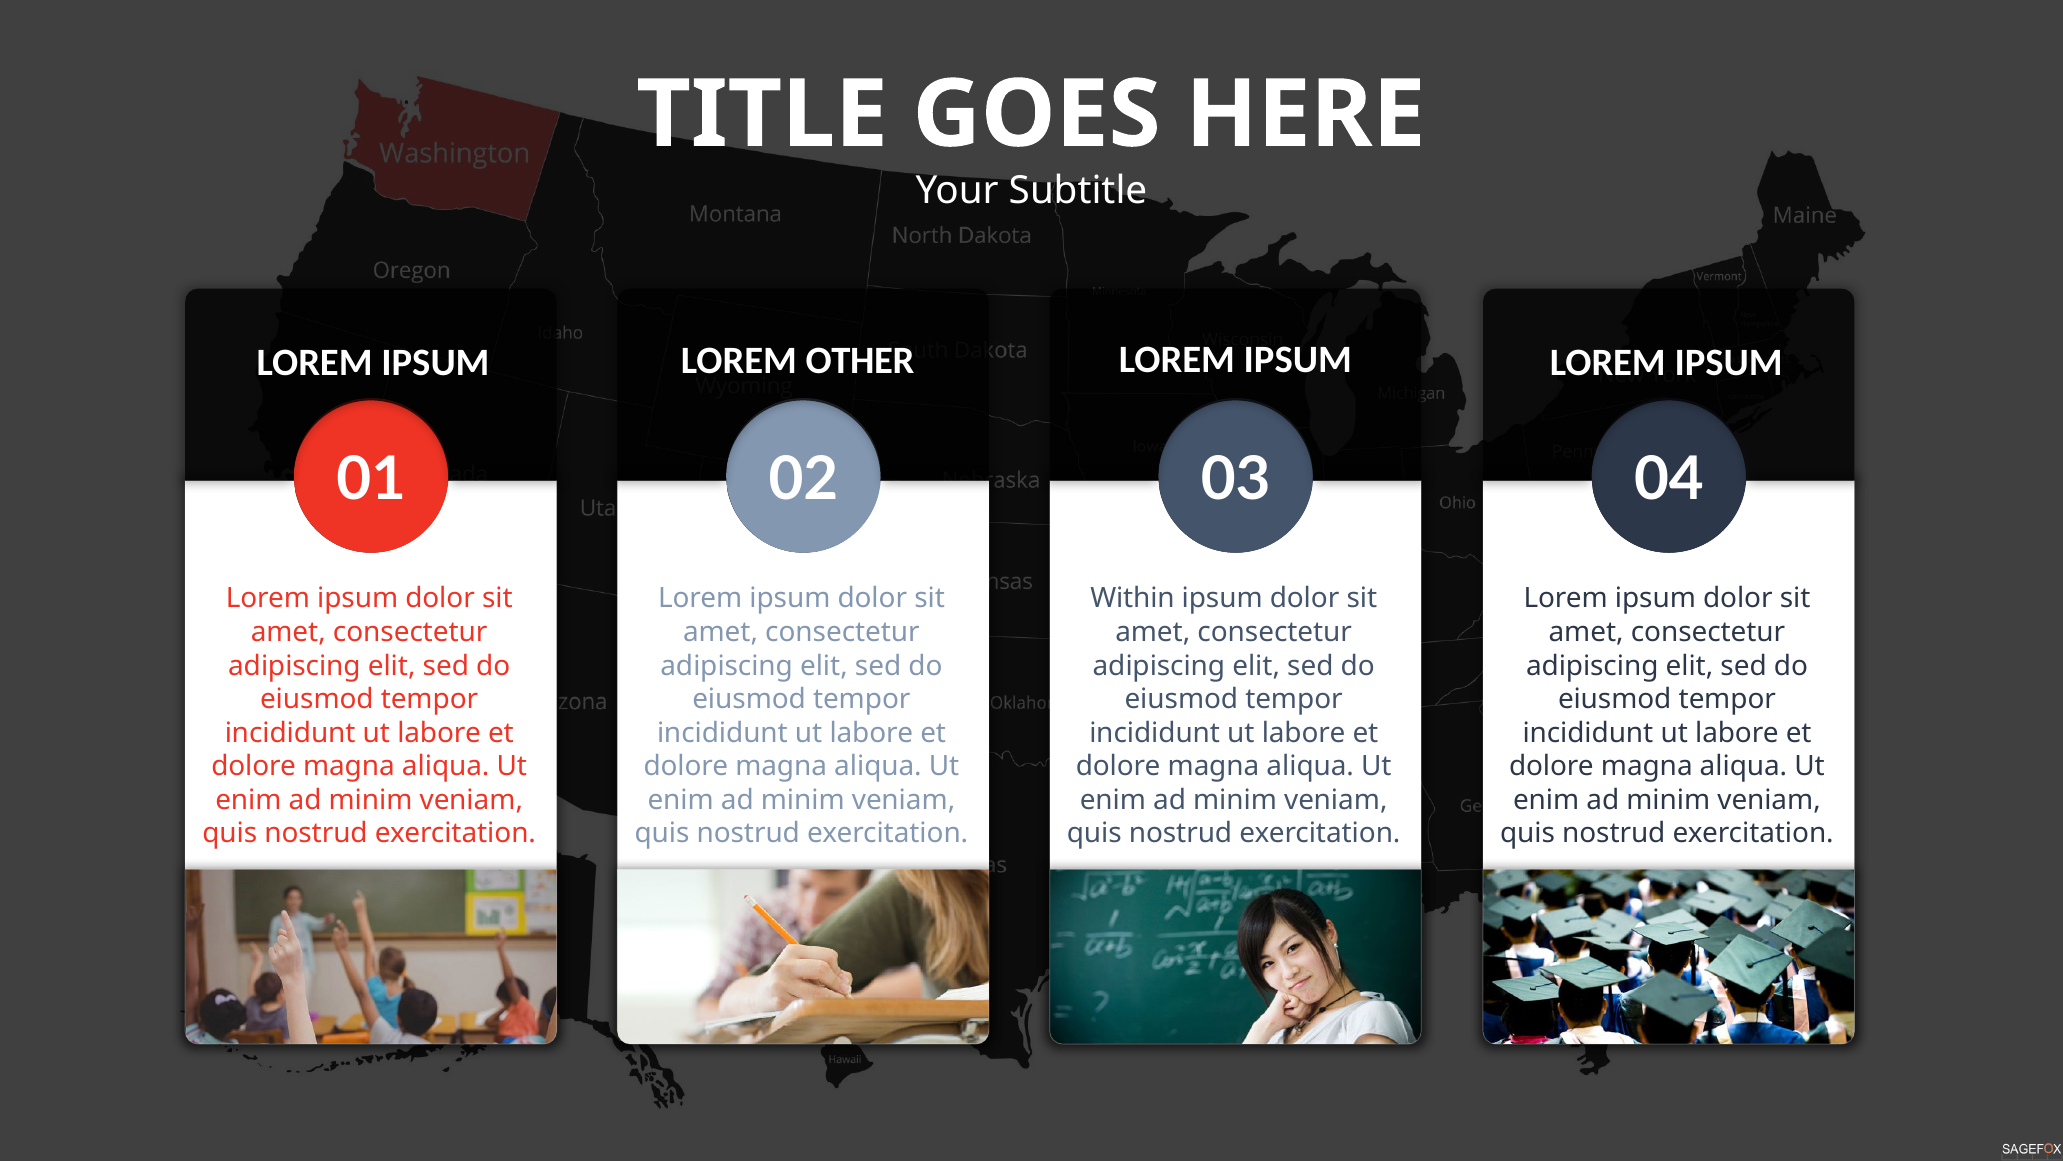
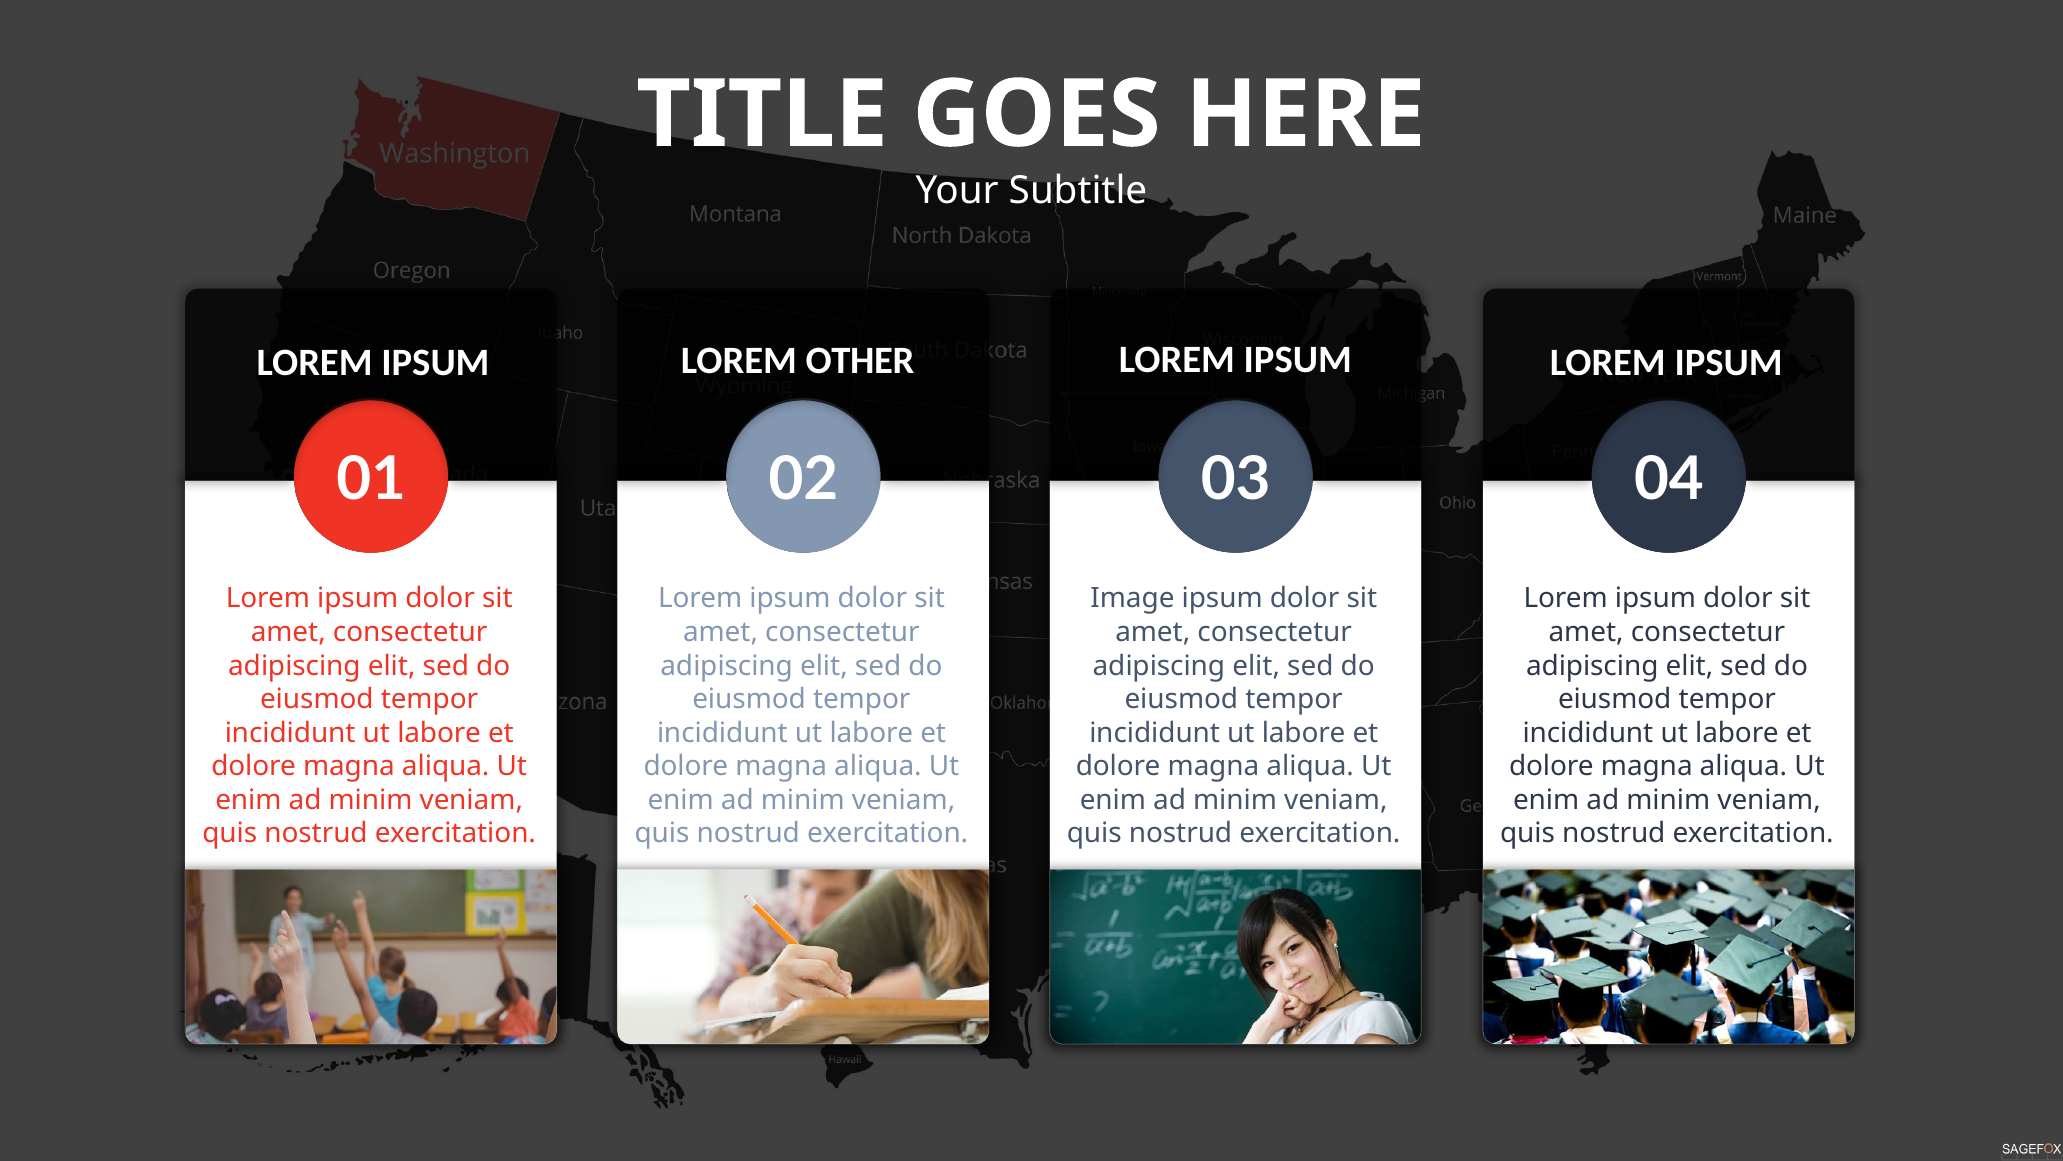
Within: Within -> Image
